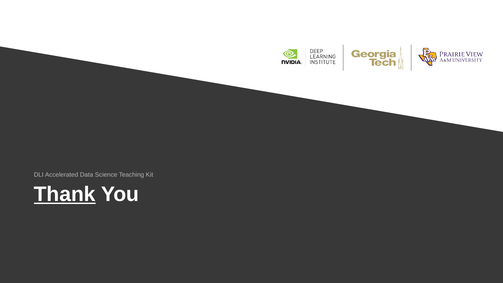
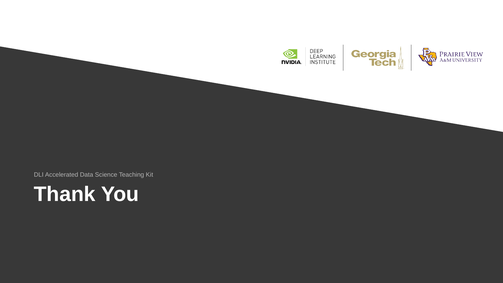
Thank underline: present -> none
